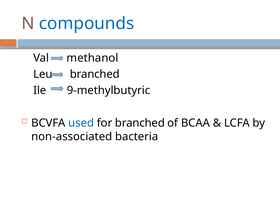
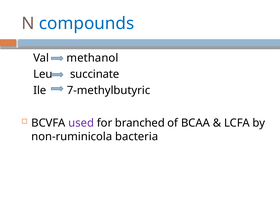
Leu branched: branched -> succinate
9-methylbutyric: 9-methylbutyric -> 7-methylbutyric
used colour: blue -> purple
non-associated: non-associated -> non-ruminicola
